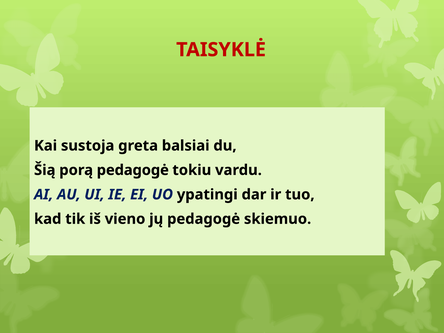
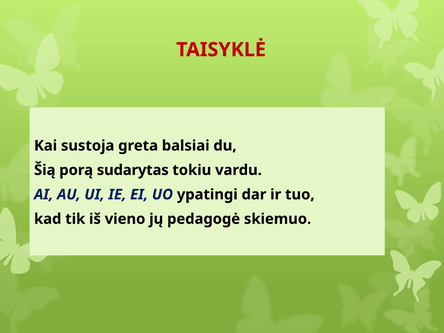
porą pedagogė: pedagogė -> sudarytas
